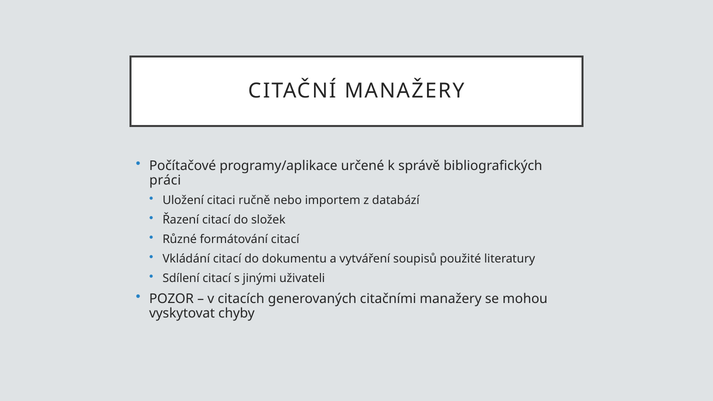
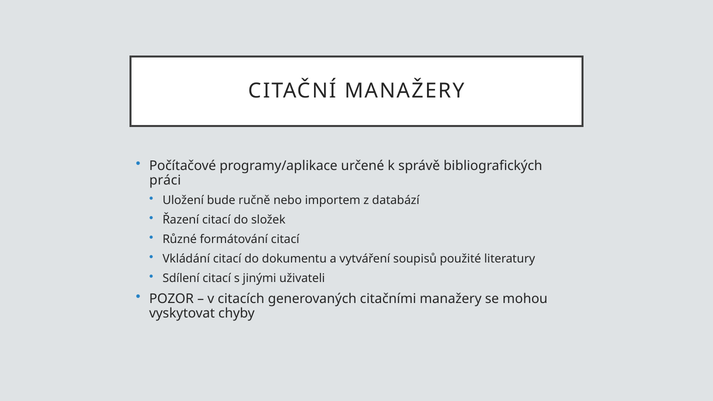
citaci: citaci -> bude
